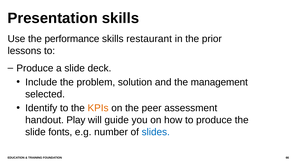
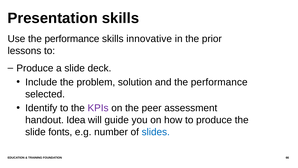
restaurant: restaurant -> innovative
and the management: management -> performance
KPIs colour: orange -> purple
Play: Play -> Idea
